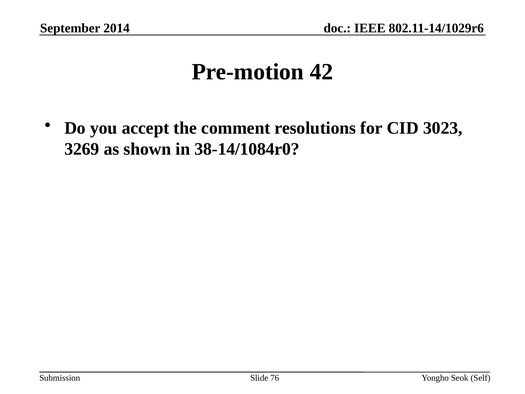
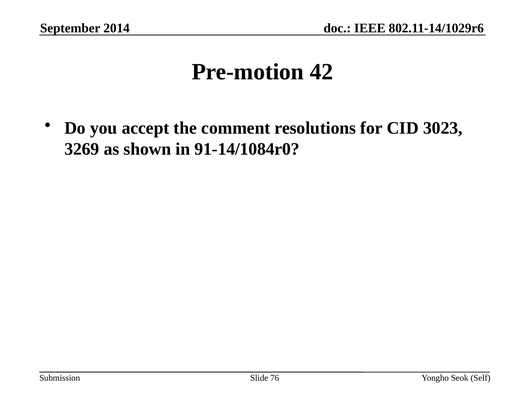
38-14/1084r0: 38-14/1084r0 -> 91-14/1084r0
